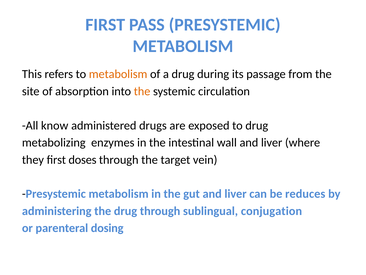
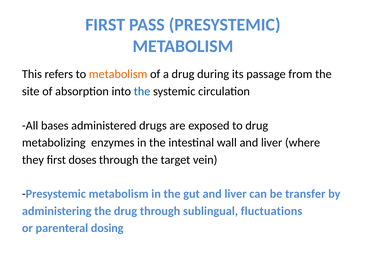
the at (142, 91) colour: orange -> blue
know: know -> bases
reduces: reduces -> transfer
conjugation: conjugation -> fluctuations
